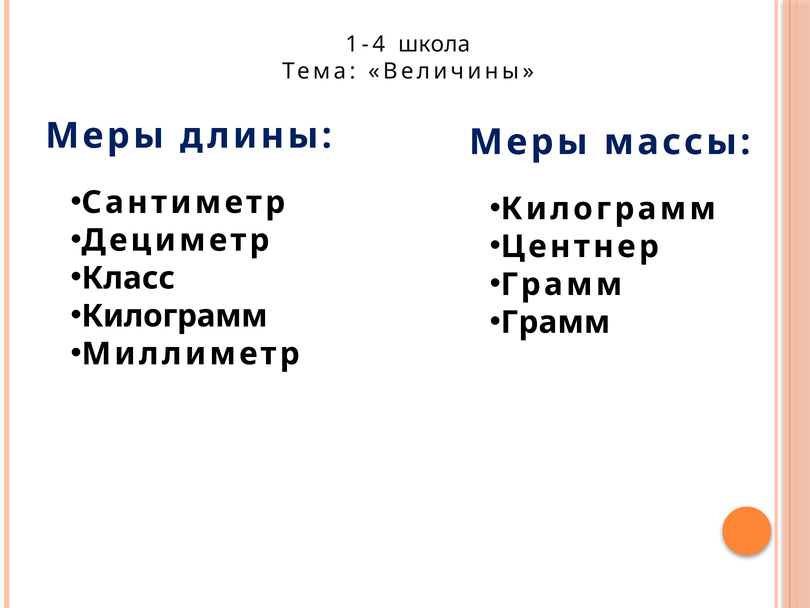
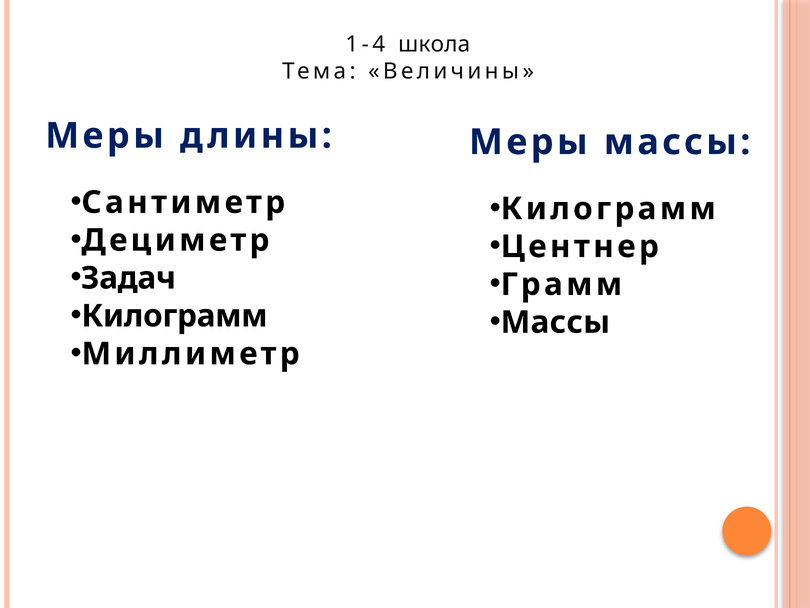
Класс: Класс -> Задач
Грамм at (555, 322): Грамм -> Массы
